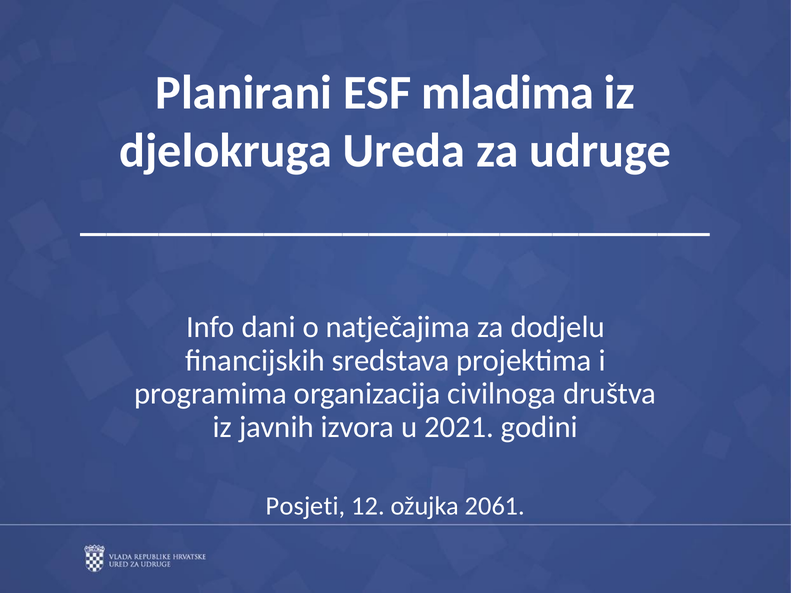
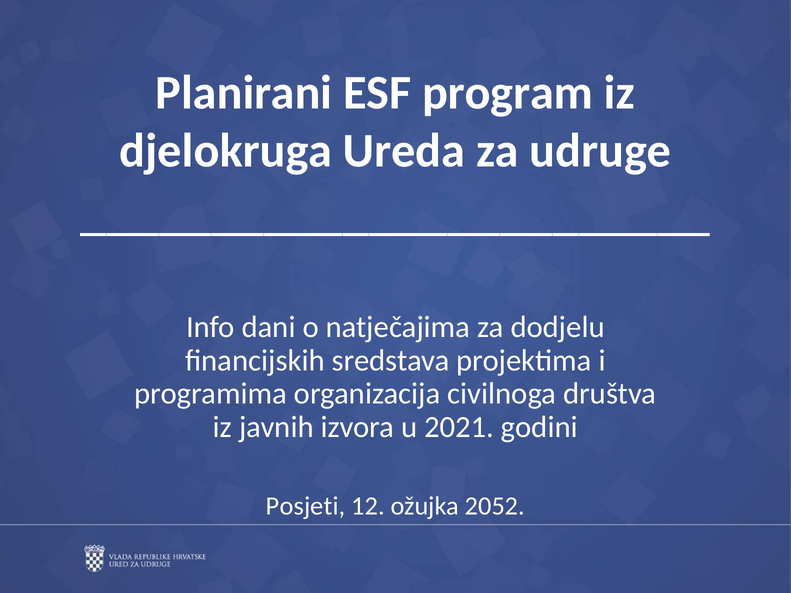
mladima: mladima -> program
2061: 2061 -> 2052
